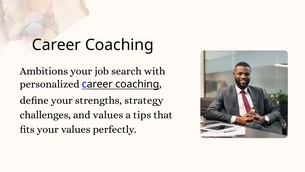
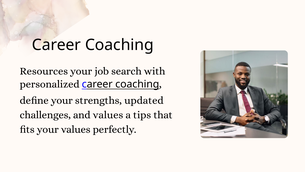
Ambitions: Ambitions -> Resources
strategy: strategy -> updated
